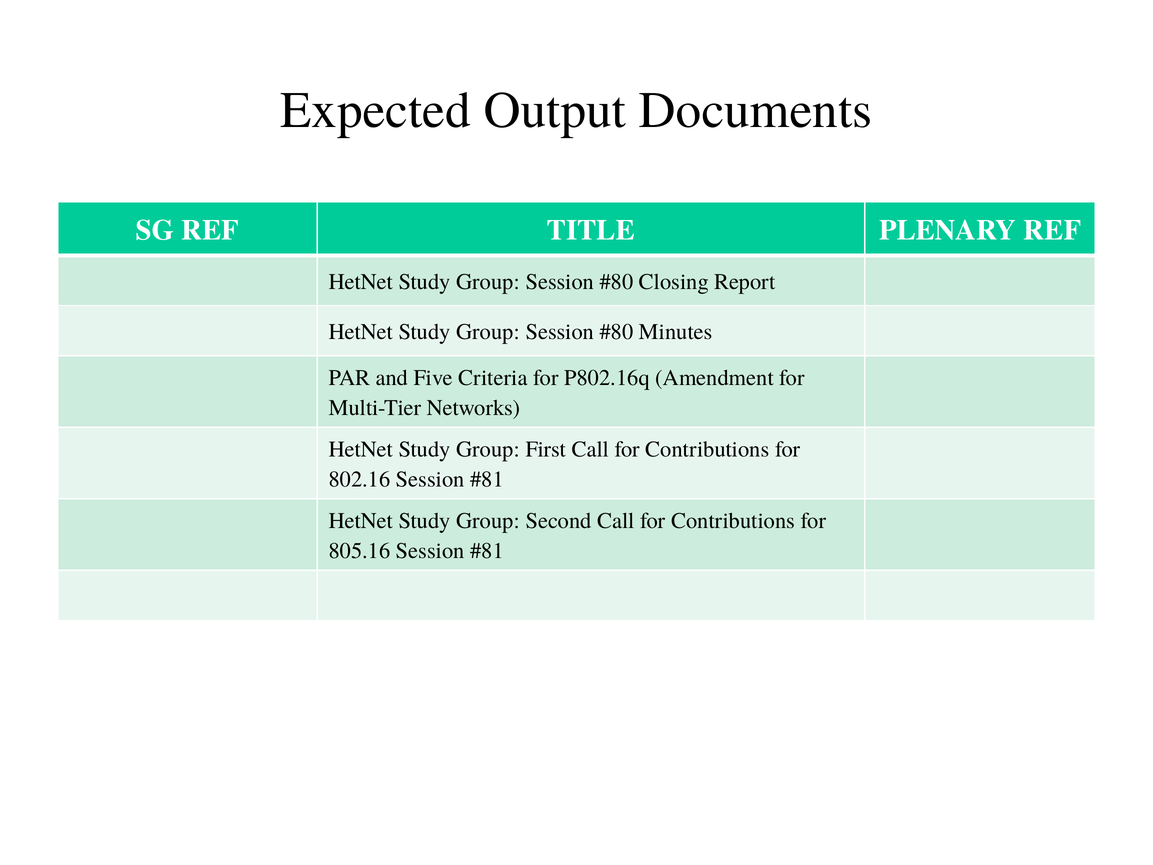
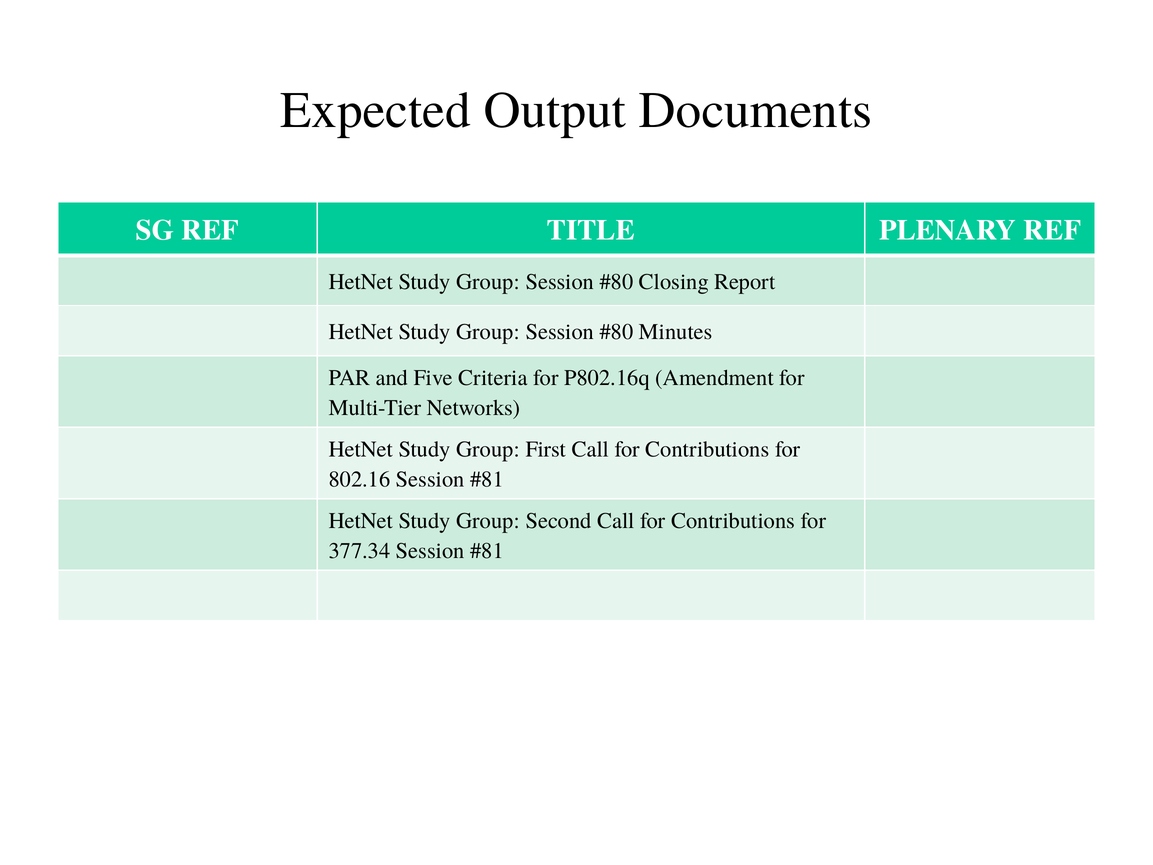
805.16: 805.16 -> 377.34
